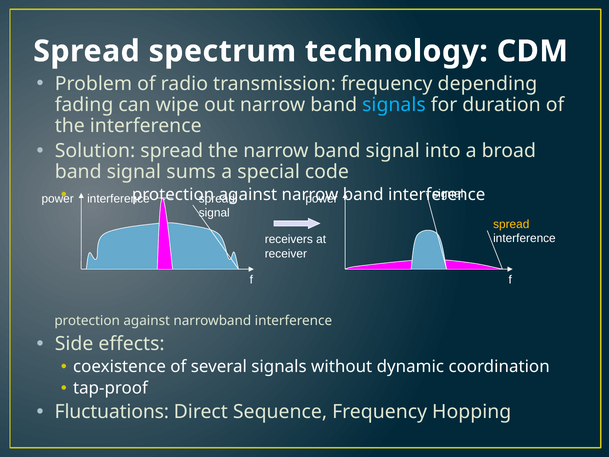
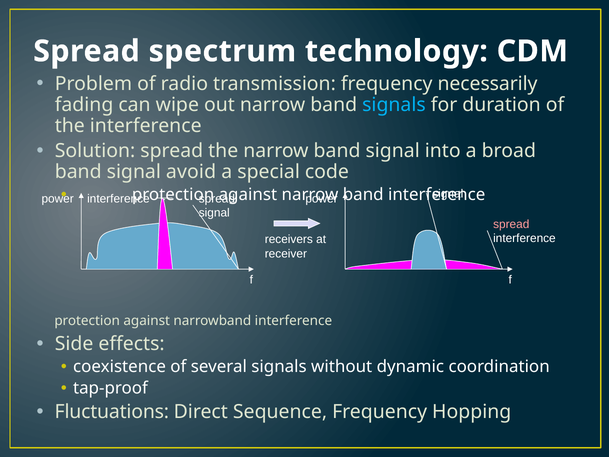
depending: depending -> necessarily
sums: sums -> avoid
spread at (511, 224) colour: yellow -> pink
